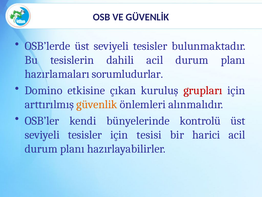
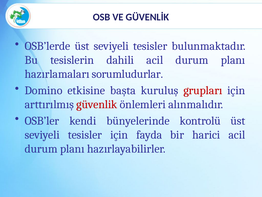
çıkan: çıkan -> başta
güvenlik colour: orange -> red
tesisi: tesisi -> fayda
